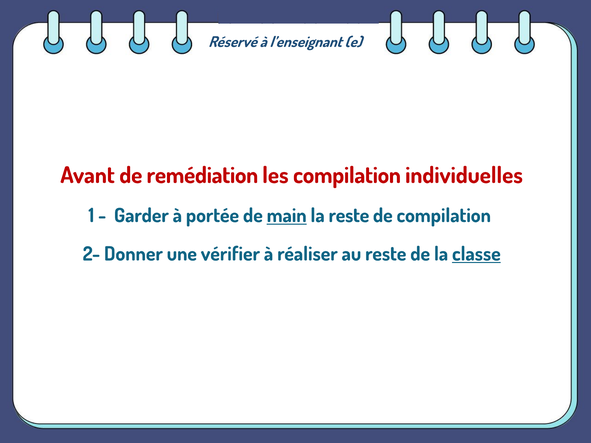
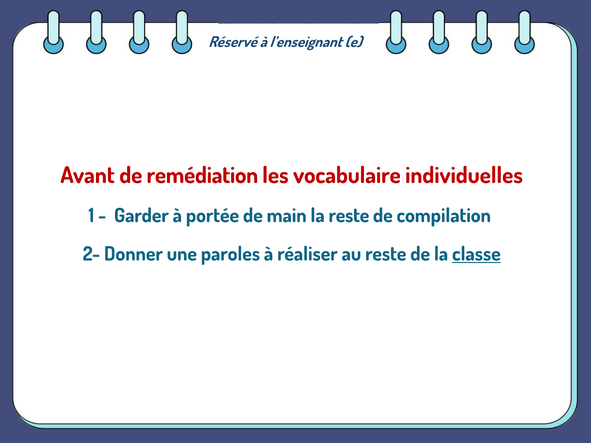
les compilation: compilation -> vocabulaire
main underline: present -> none
vérifier: vérifier -> paroles
